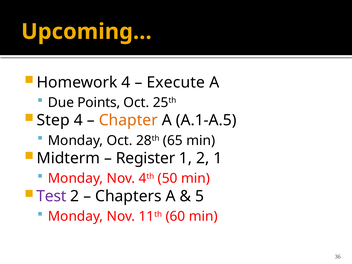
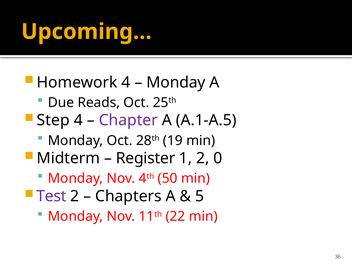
Execute at (176, 82): Execute -> Monday
Points: Points -> Reads
Chapter colour: orange -> purple
65: 65 -> 19
2 1: 1 -> 0
60: 60 -> 22
